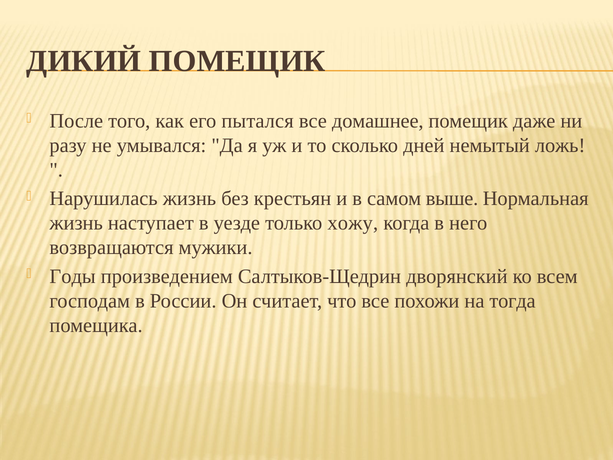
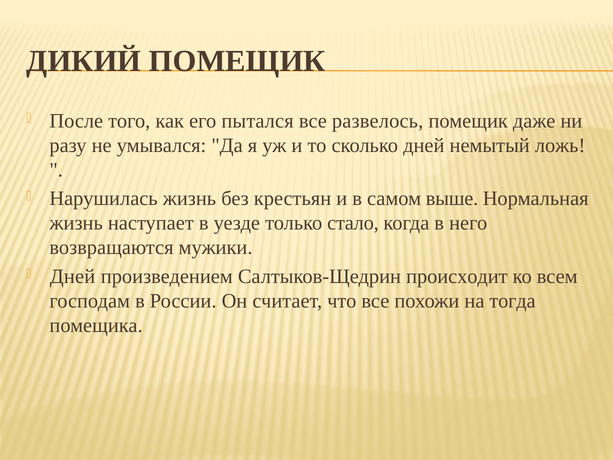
домашнее: домашнее -> развелось
хожу: хожу -> стало
Годы at (73, 276): Годы -> Дней
дворянский: дворянский -> происходит
